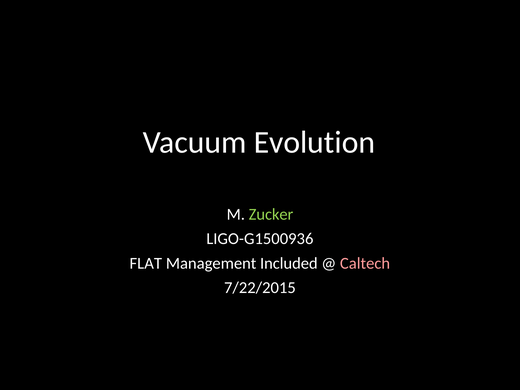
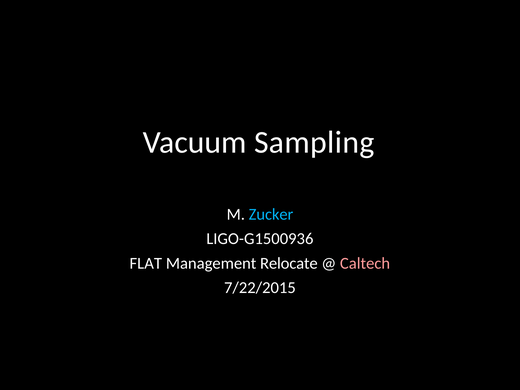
Evolution: Evolution -> Sampling
Zucker colour: light green -> light blue
Included: Included -> Relocate
